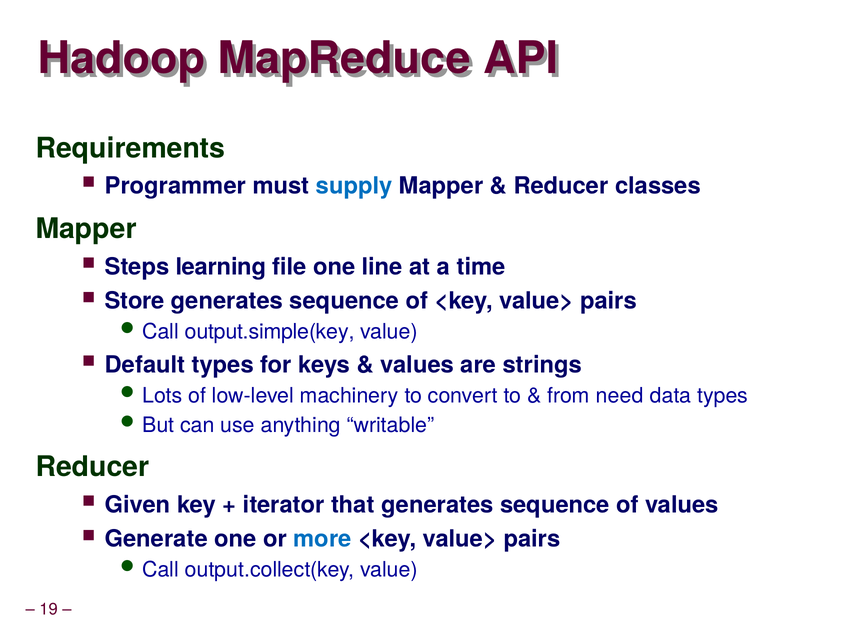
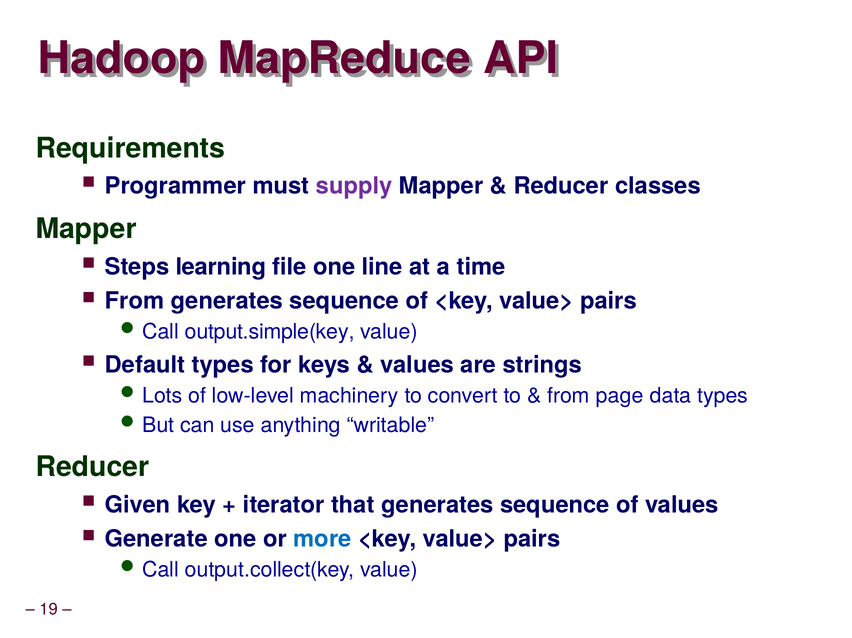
supply colour: blue -> purple
Store at (135, 301): Store -> From
need: need -> page
